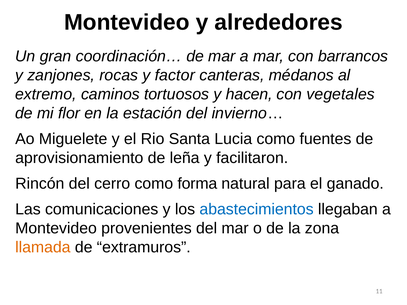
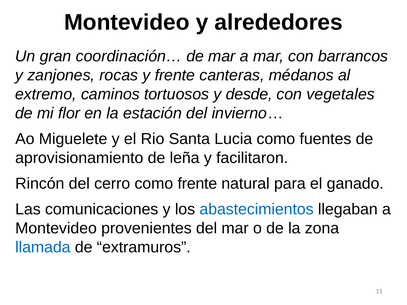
y factor: factor -> frente
hacen: hacen -> desde
como forma: forma -> frente
llamada colour: orange -> blue
